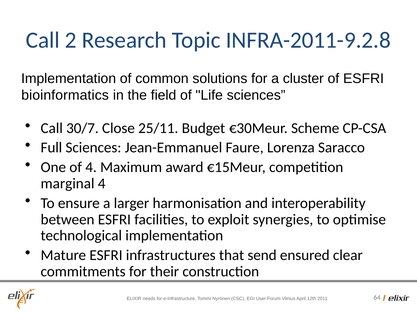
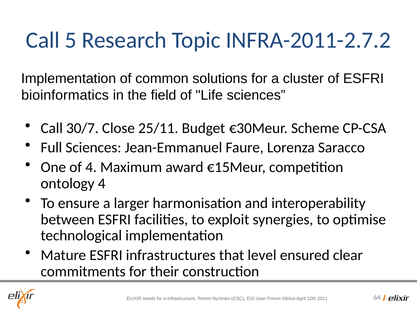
2: 2 -> 5
INFRA-2011-9.2.8: INFRA-2011-9.2.8 -> INFRA-2011-2.7.2
marginal: marginal -> ontology
send: send -> level
